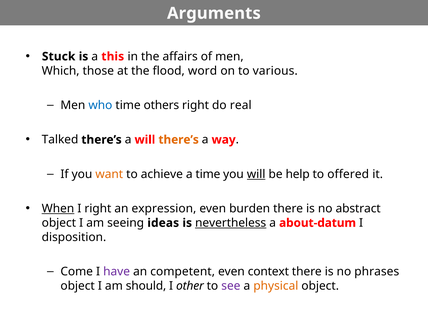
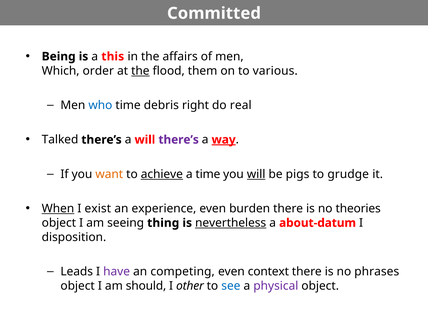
Arguments: Arguments -> Committed
Stuck: Stuck -> Being
those: those -> order
the at (140, 71) underline: none -> present
word: word -> them
others: others -> debris
there’s at (179, 140) colour: orange -> purple
way underline: none -> present
achieve underline: none -> present
help: help -> pigs
offered: offered -> grudge
I right: right -> exist
expression: expression -> experience
abstract: abstract -> theories
ideas: ideas -> thing
Come: Come -> Leads
competent: competent -> competing
see colour: purple -> blue
physical colour: orange -> purple
